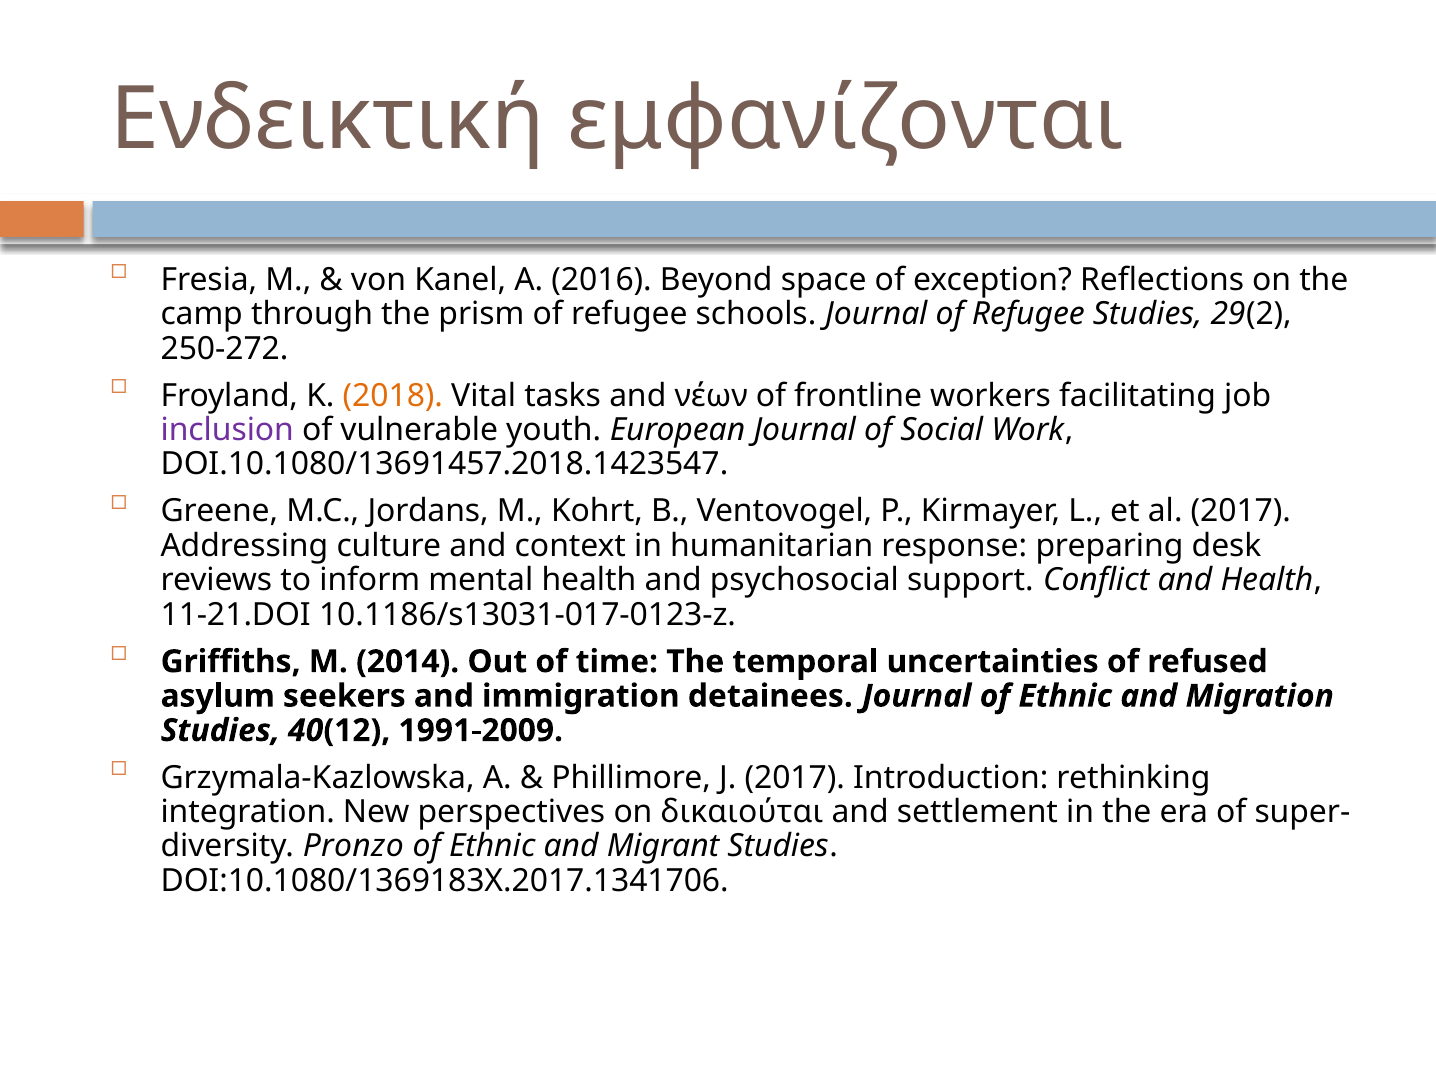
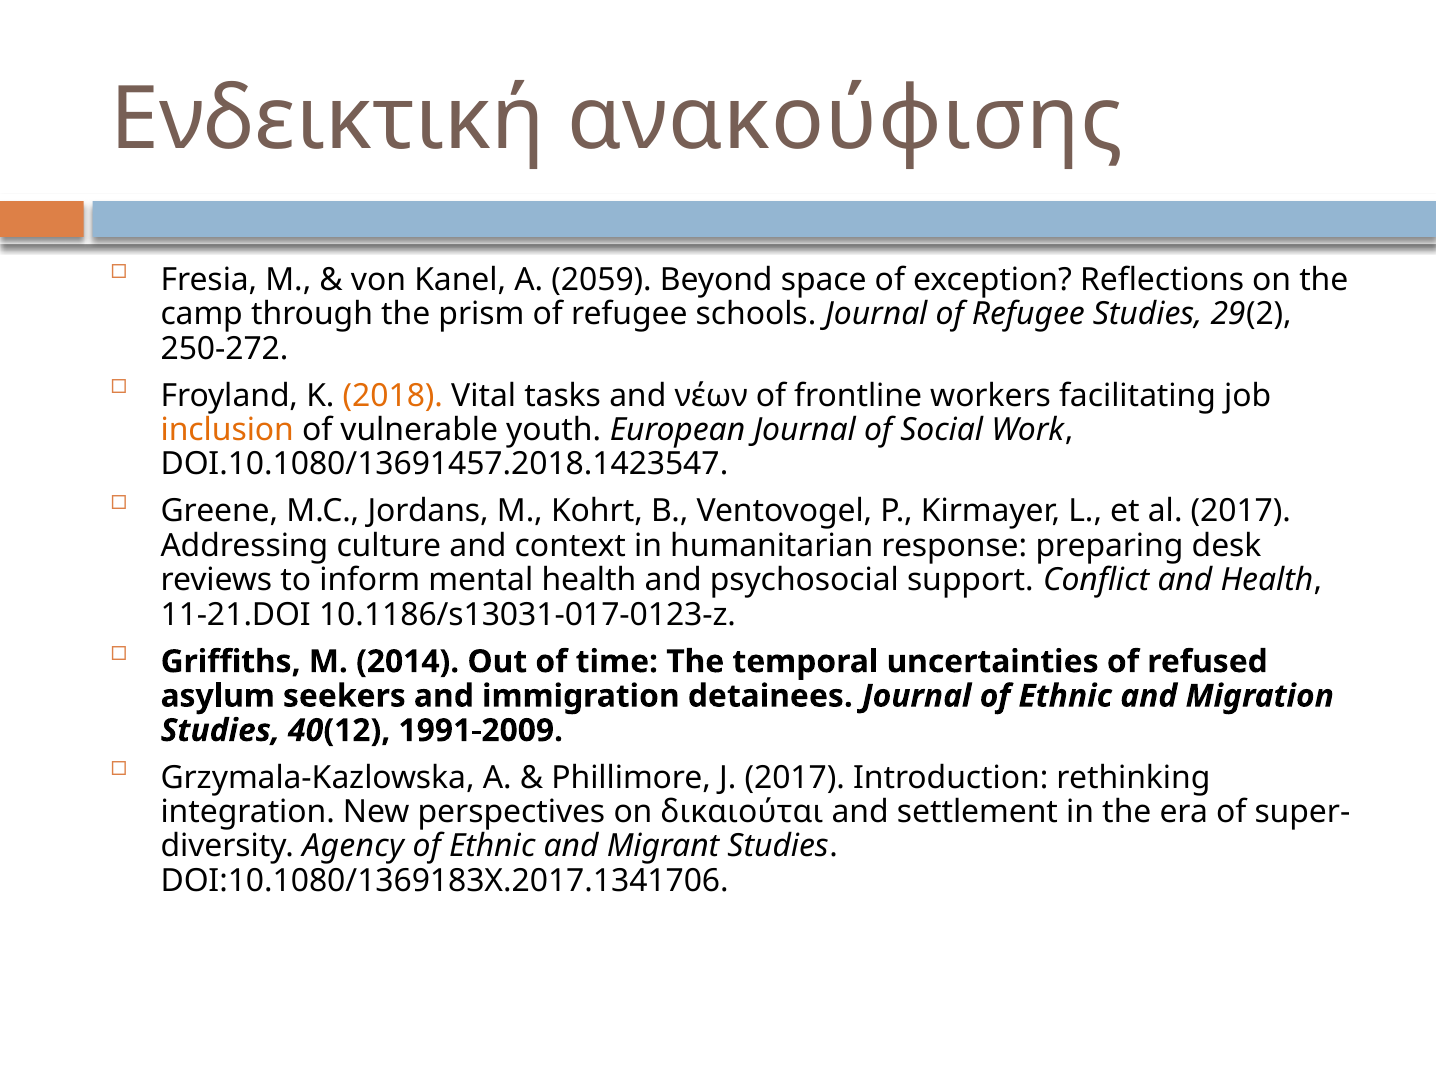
εμφανίζονται: εμφανίζονται -> ανακούφισης
2016: 2016 -> 2059
inclusion colour: purple -> orange
Pronzo: Pronzo -> Agency
